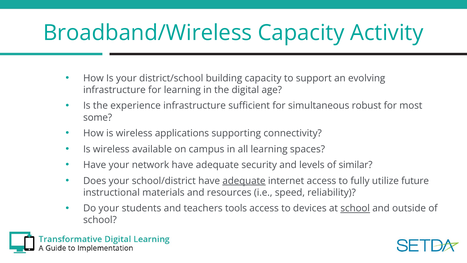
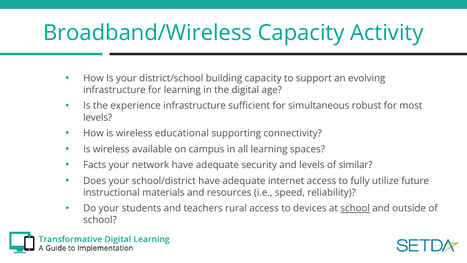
some at (98, 117): some -> levels
applications: applications -> educational
Have at (95, 165): Have -> Facts
adequate at (244, 181) underline: present -> none
tools: tools -> rural
